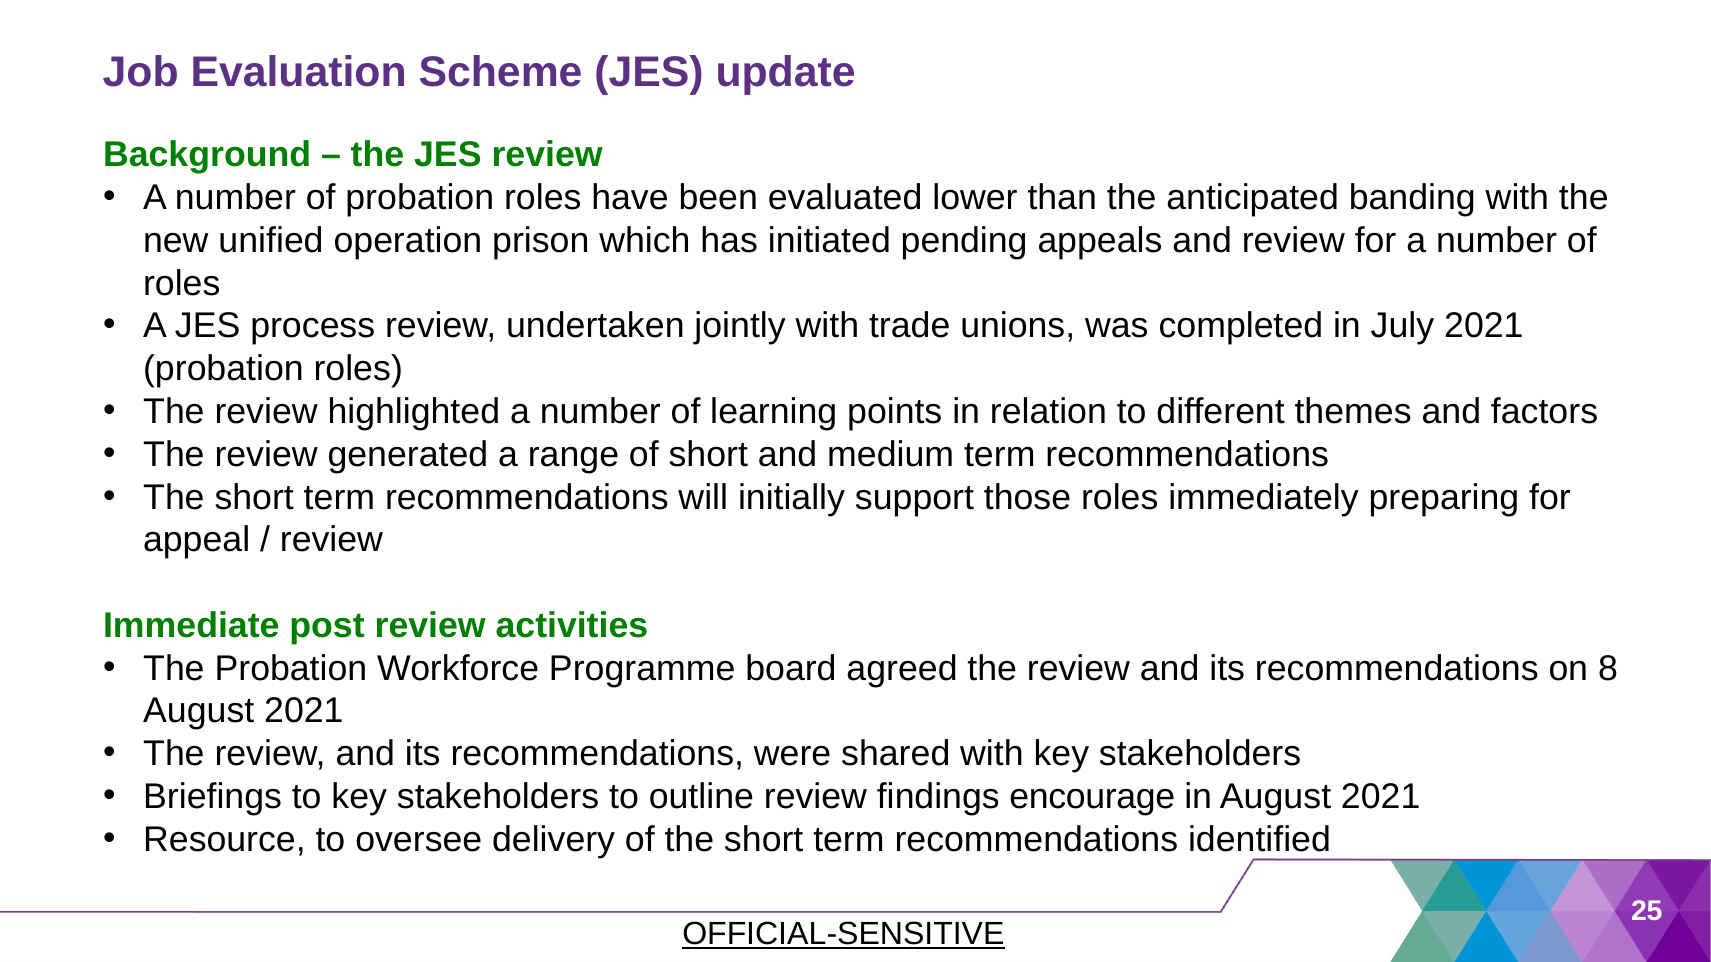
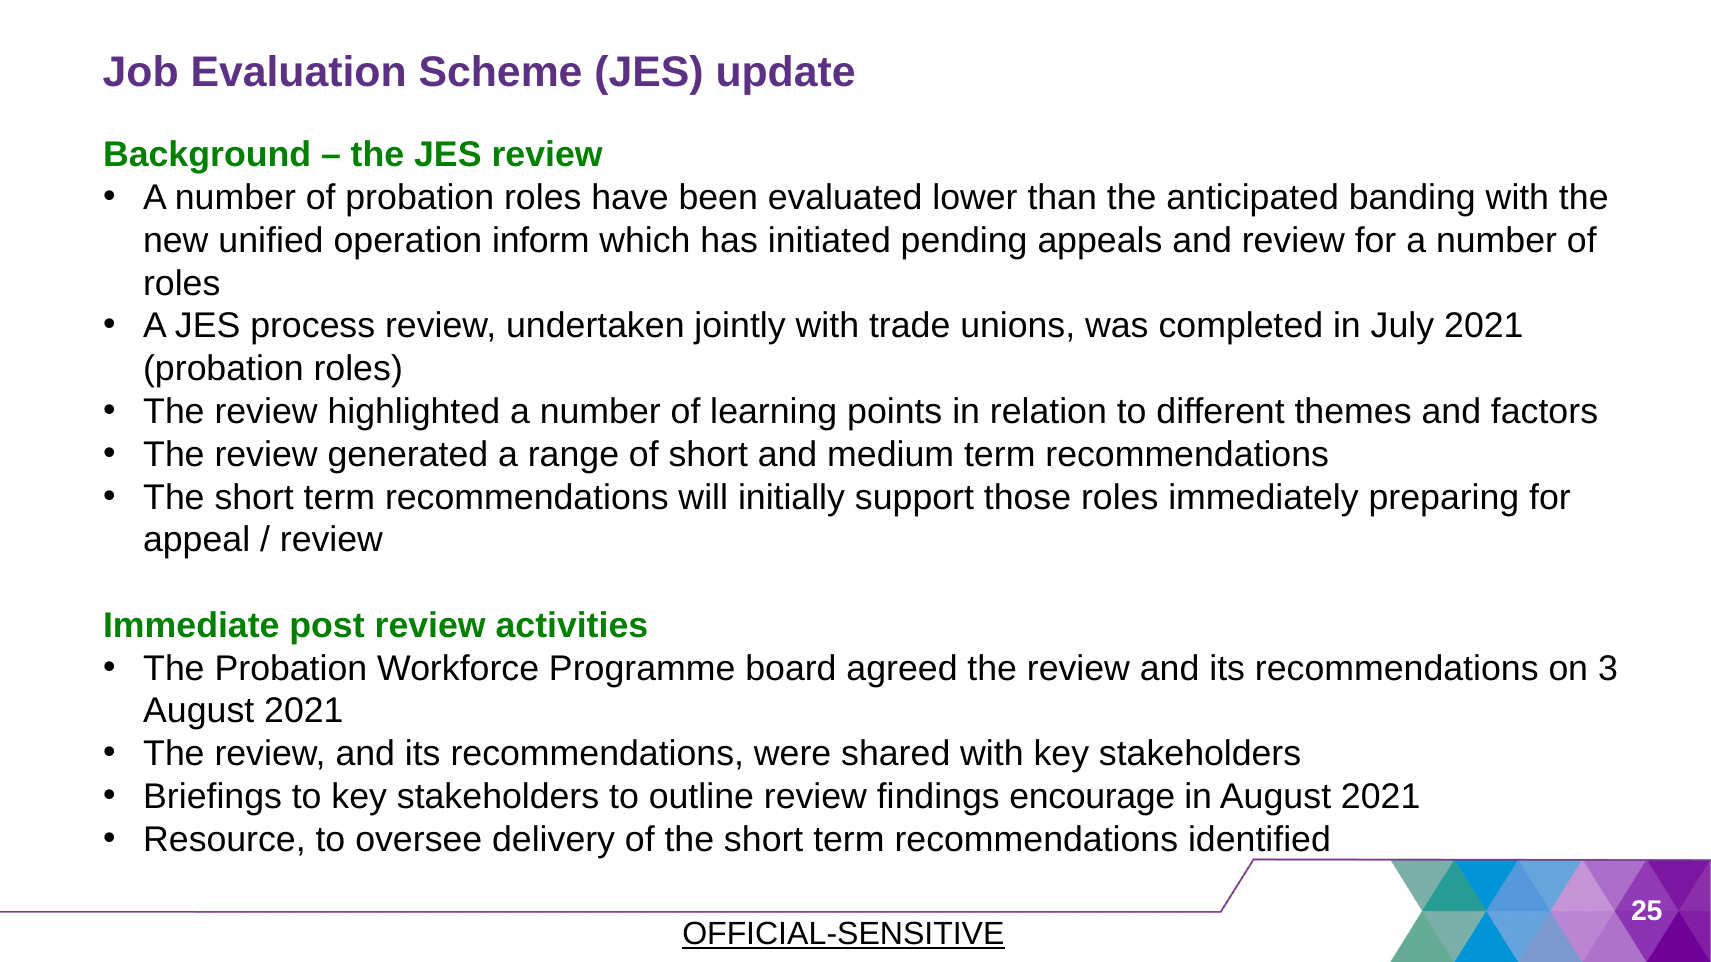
prison: prison -> inform
8: 8 -> 3
